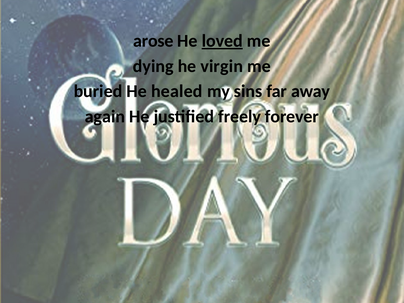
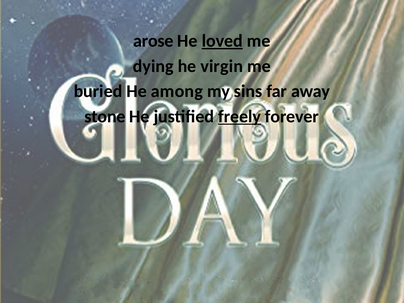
healed: healed -> among
again: again -> stone
freely underline: none -> present
